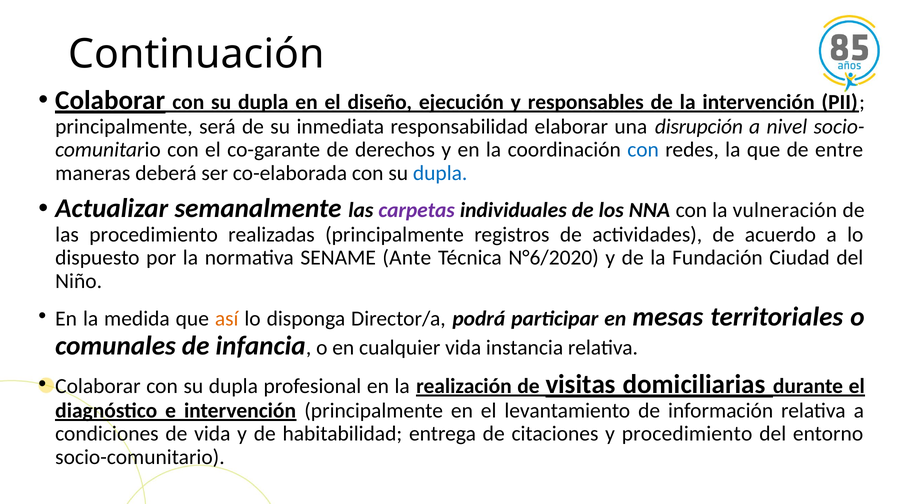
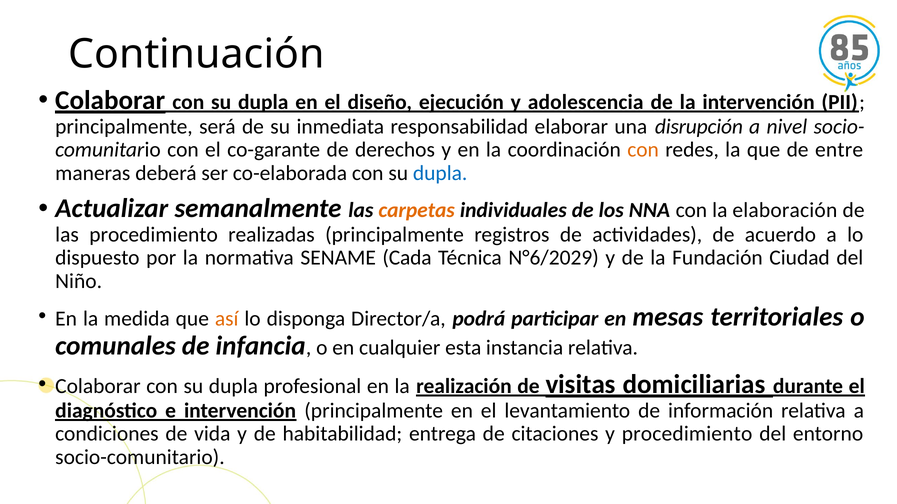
responsables: responsables -> adolescencia
con at (643, 150) colour: blue -> orange
carpetas colour: purple -> orange
vulneración: vulneración -> elaboración
Ante: Ante -> Cada
N°6/2020: N°6/2020 -> N°6/2029
cualquier vida: vida -> esta
